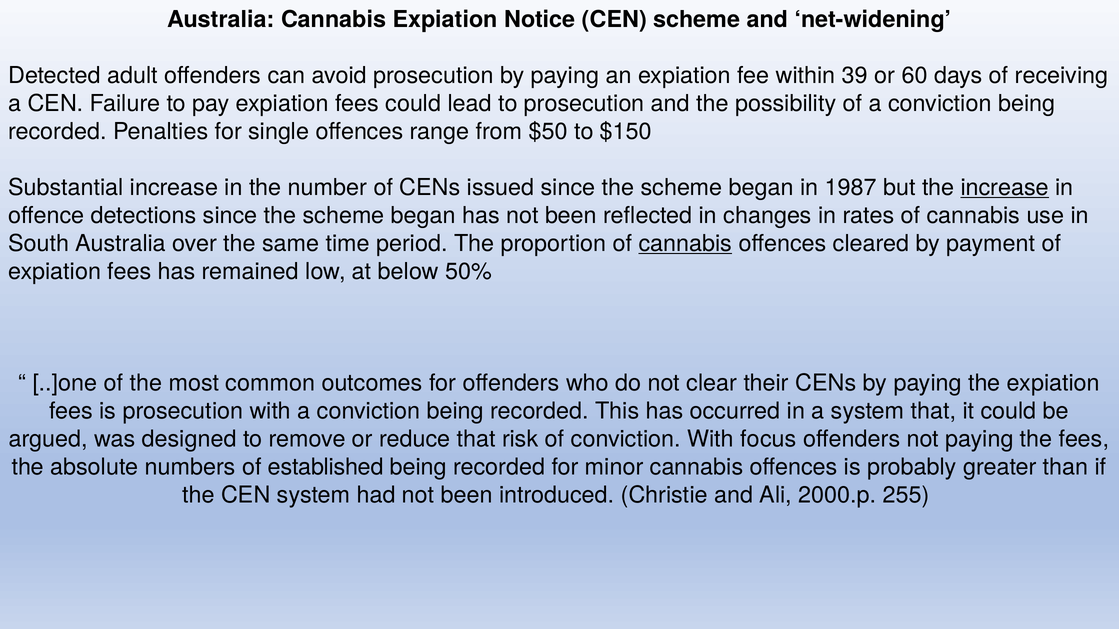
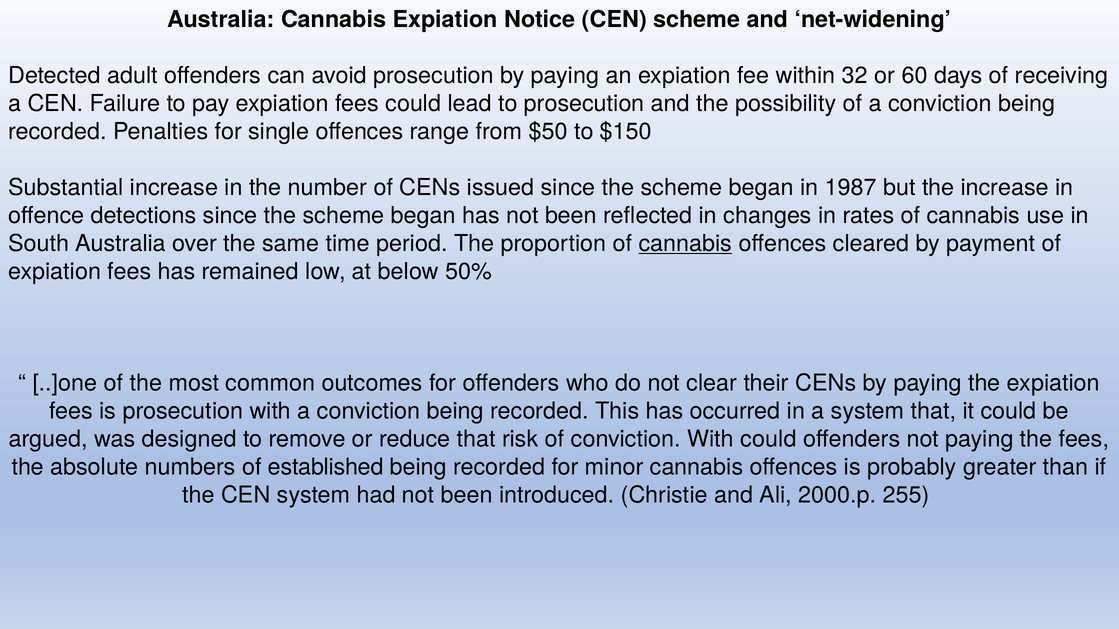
39: 39 -> 32
increase at (1005, 188) underline: present -> none
With focus: focus -> could
